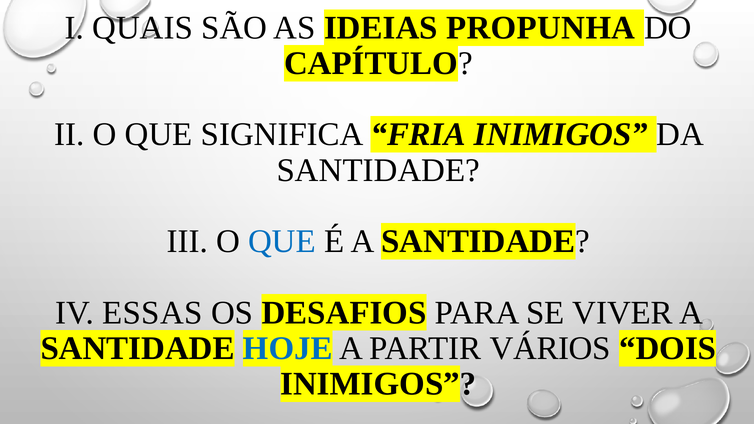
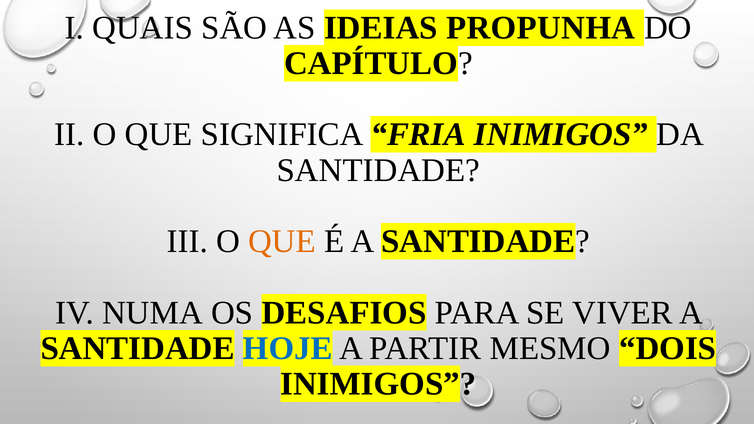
QUE at (282, 242) colour: blue -> orange
ESSAS: ESSAS -> NUMA
VÁRIOS: VÁRIOS -> MESMO
